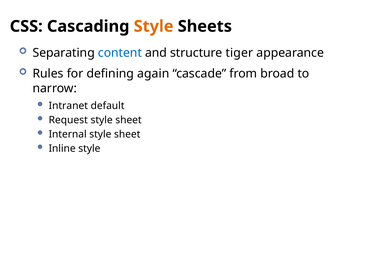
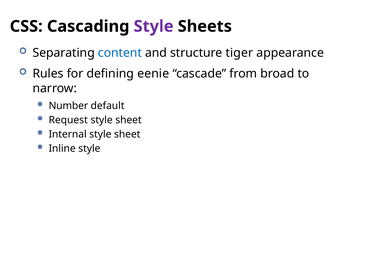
Style at (154, 26) colour: orange -> purple
again: again -> eenie
Intranet: Intranet -> Number
